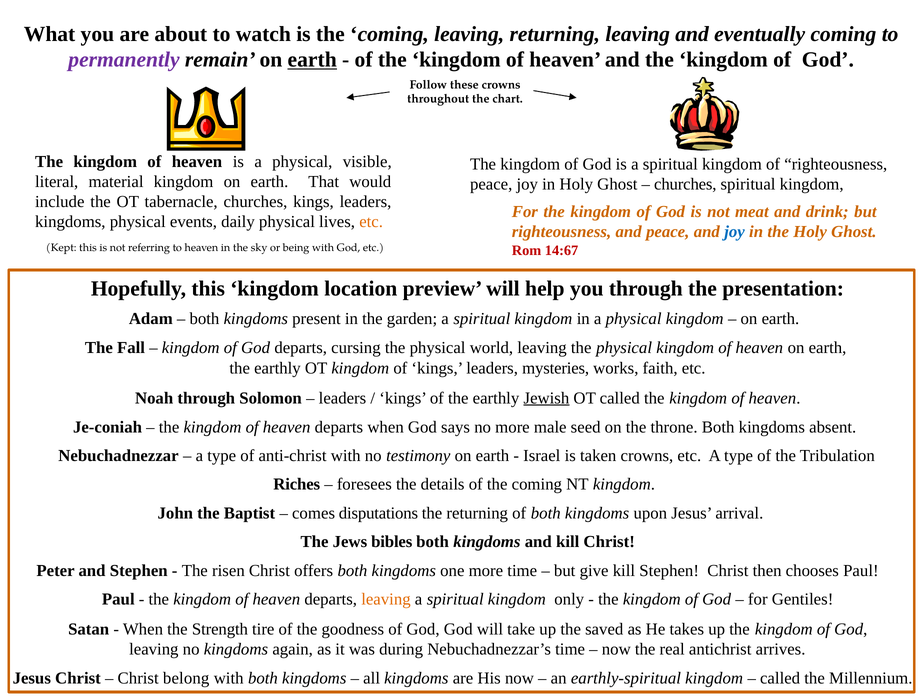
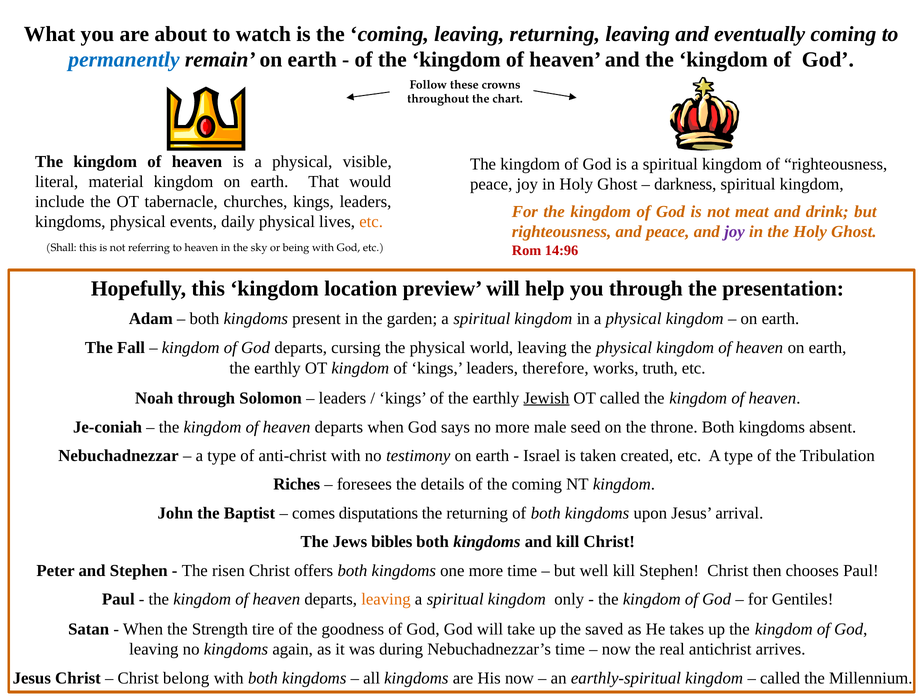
permanently colour: purple -> blue
earth at (312, 60) underline: present -> none
churches at (685, 184): churches -> darkness
joy at (735, 232) colour: blue -> purple
14:67: 14:67 -> 14:96
Kept: Kept -> Shall
mysteries: mysteries -> therefore
faith: faith -> truth
taken crowns: crowns -> created
give: give -> well
